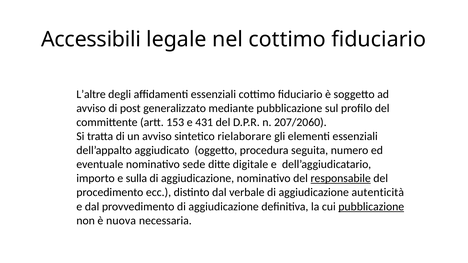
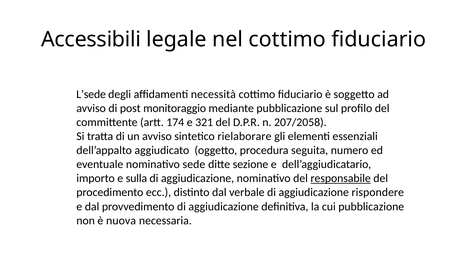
L’altre: L’altre -> L’sede
affidamenti essenziali: essenziali -> necessità
generalizzato: generalizzato -> monitoraggio
153: 153 -> 174
431: 431 -> 321
207/2060: 207/2060 -> 207/2058
digitale: digitale -> sezione
autenticità: autenticità -> rispondere
pubblicazione at (371, 207) underline: present -> none
